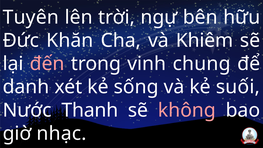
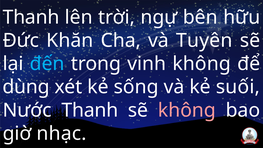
Tuyên at (31, 17): Tuyên -> Thanh
Khiêm: Khiêm -> Tuyên
đến colour: pink -> light blue
vinh chung: chung -> không
danh: danh -> dùng
